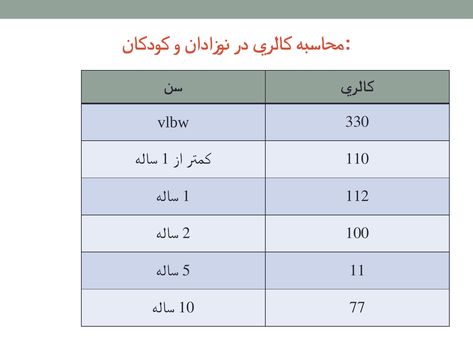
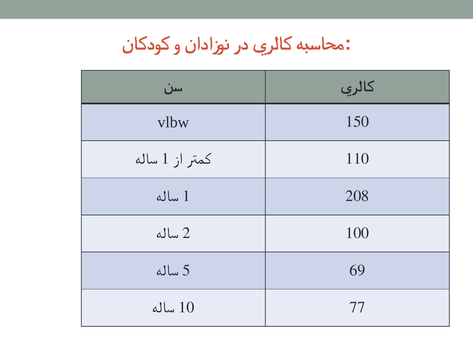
330: 330 -> 150
112: 112 -> 208
11: 11 -> 69
